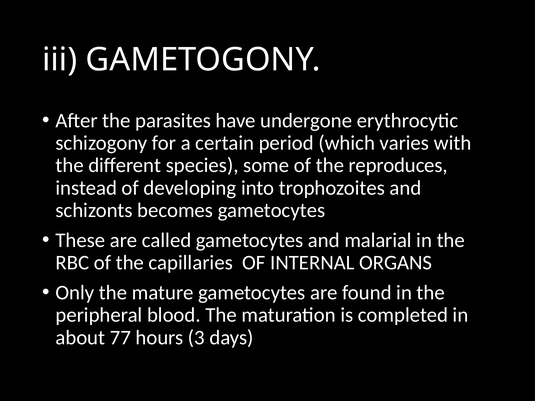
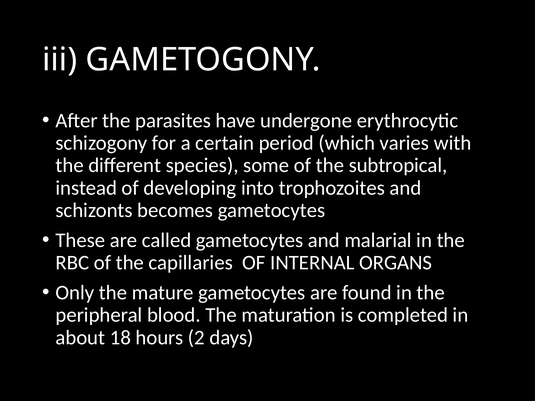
reproduces: reproduces -> subtropical
77: 77 -> 18
3: 3 -> 2
